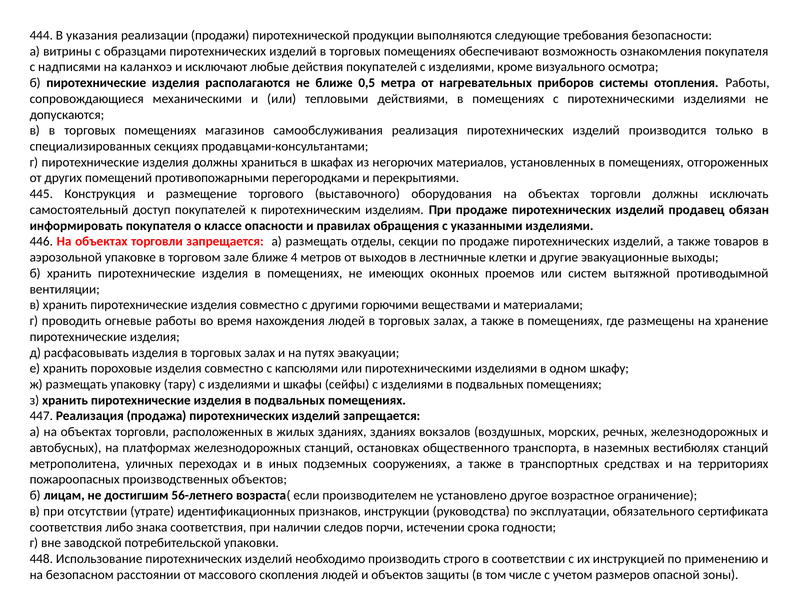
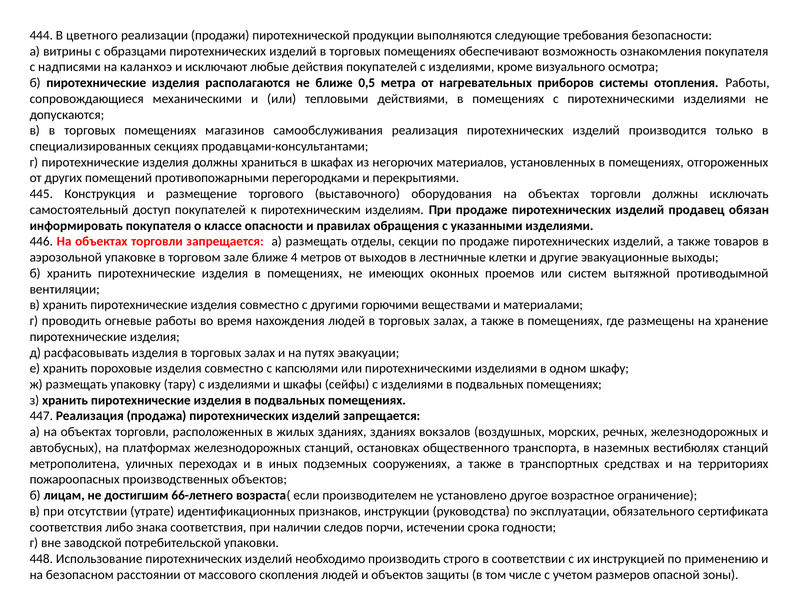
указания: указания -> цветного
56-летнего: 56-летнего -> 66-летнего
